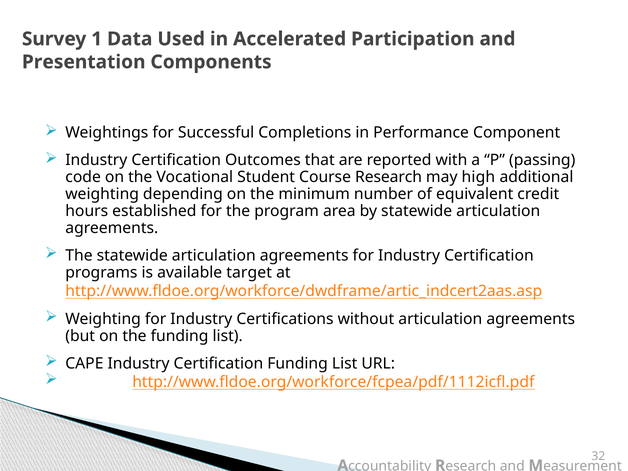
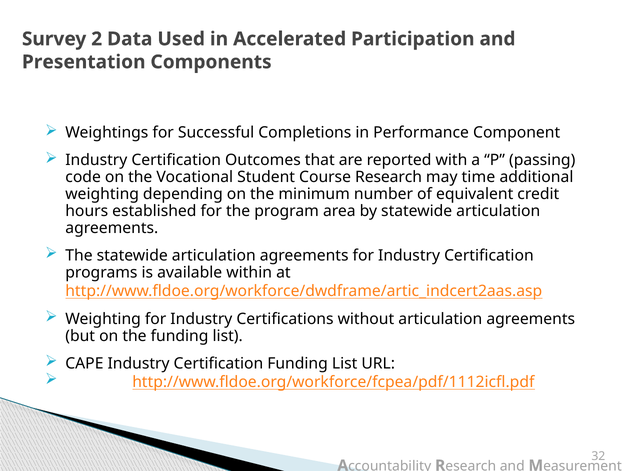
1: 1 -> 2
high: high -> time
target: target -> within
